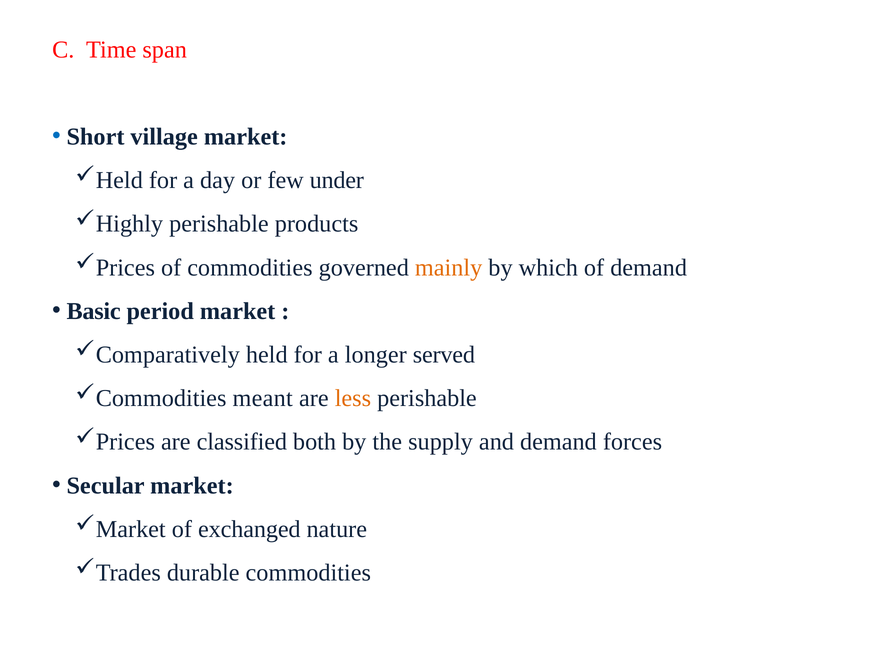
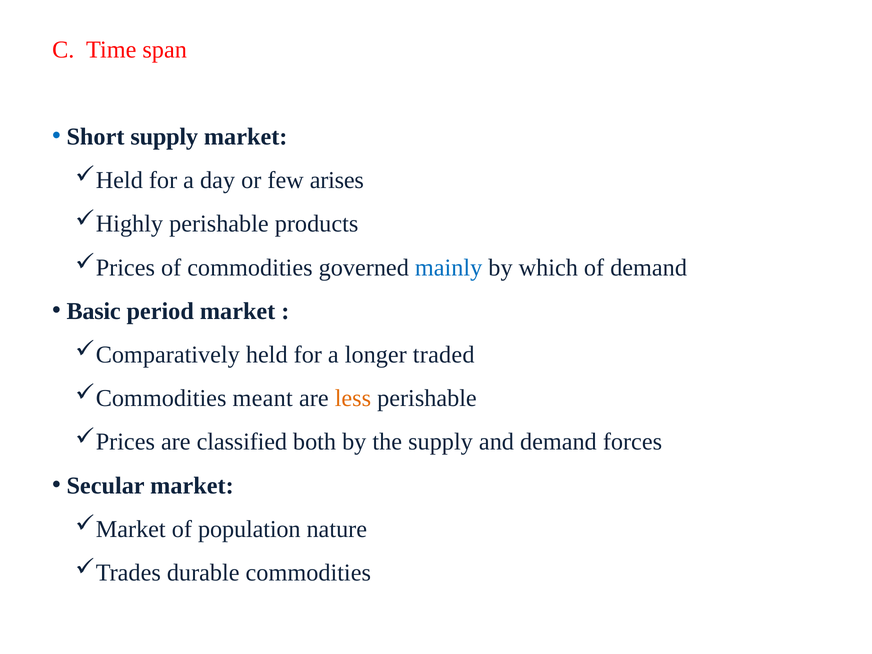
Short village: village -> supply
under: under -> arises
mainly colour: orange -> blue
served: served -> traded
exchanged: exchanged -> population
